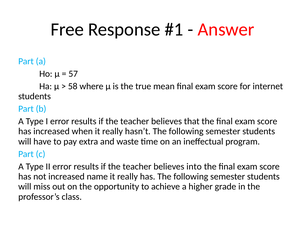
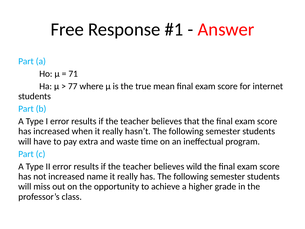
57: 57 -> 71
58: 58 -> 77
into: into -> wild
